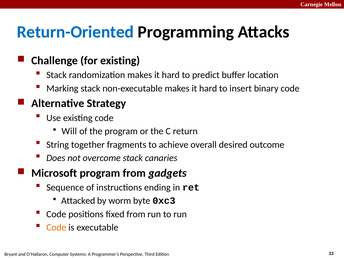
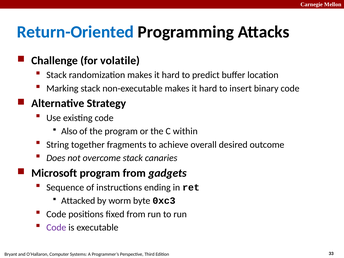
for existing: existing -> volatile
Will: Will -> Also
return: return -> within
Code at (56, 228) colour: orange -> purple
